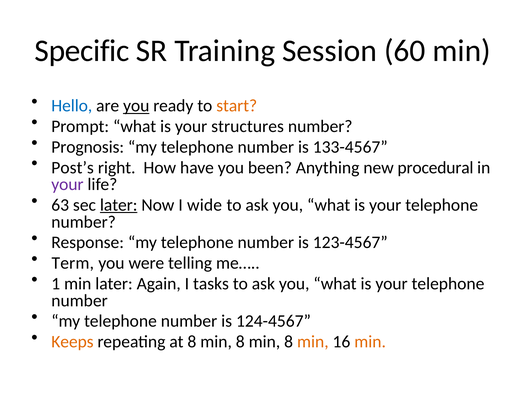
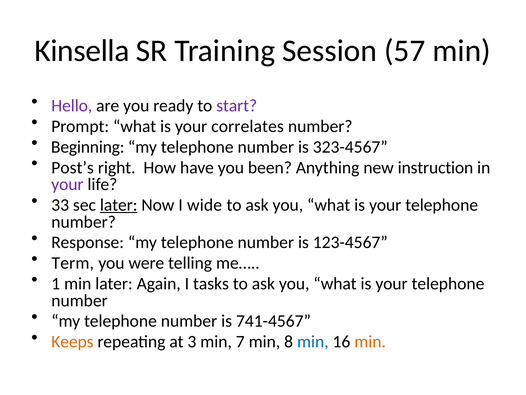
Specific: Specific -> Kinsella
60: 60 -> 57
Hello colour: blue -> purple
you at (136, 106) underline: present -> none
start colour: orange -> purple
structures: structures -> correlates
Prognosis: Prognosis -> Beginning
133-4567: 133-4567 -> 323-4567
procedural: procedural -> instruction
63: 63 -> 33
124-4567: 124-4567 -> 741-4567
at 8: 8 -> 3
8 at (240, 341): 8 -> 7
min at (313, 341) colour: orange -> blue
